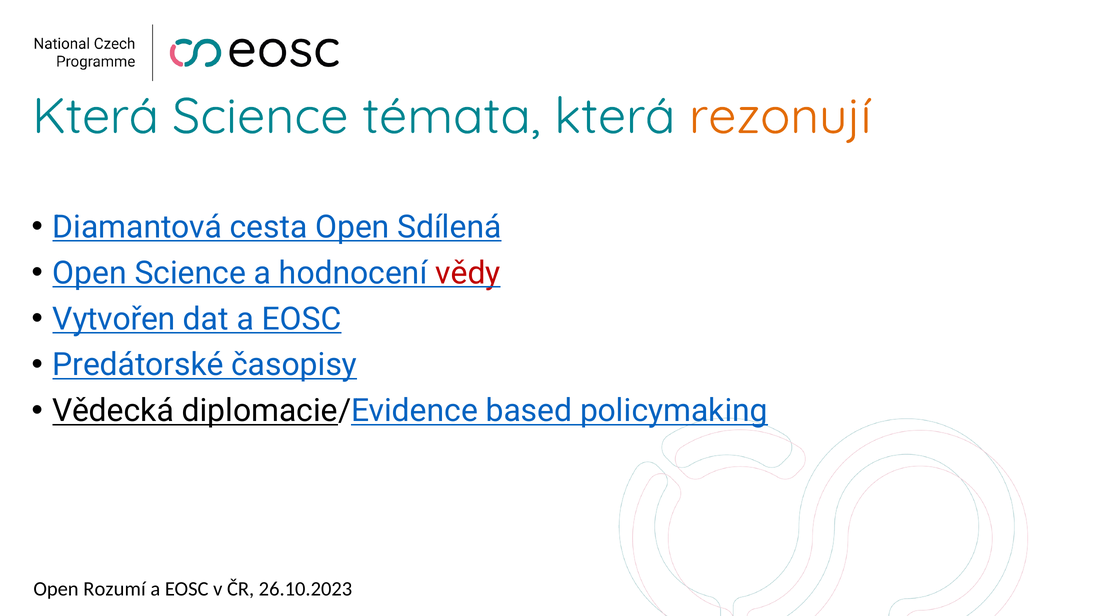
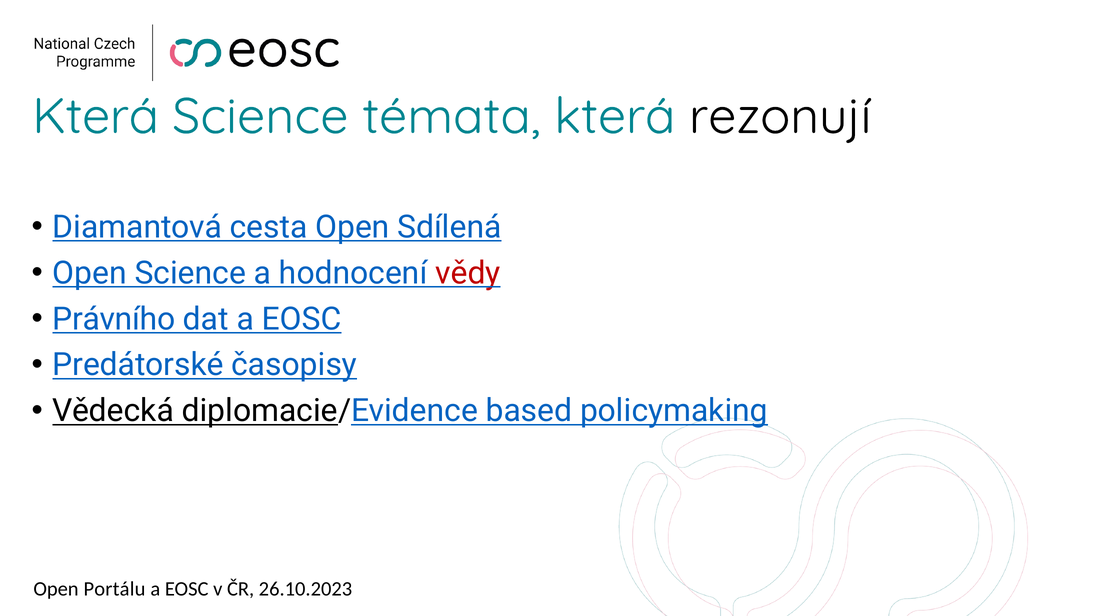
rezonují colour: orange -> black
Vytvořen: Vytvořen -> Právního
Rozumí: Rozumí -> Portálu
